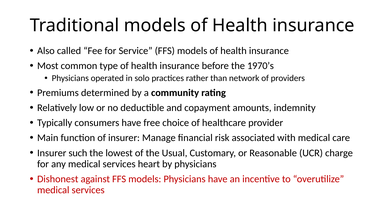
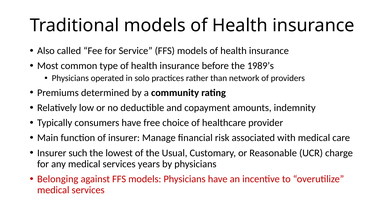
1970’s: 1970’s -> 1989’s
heart: heart -> years
Dishonest: Dishonest -> Belonging
